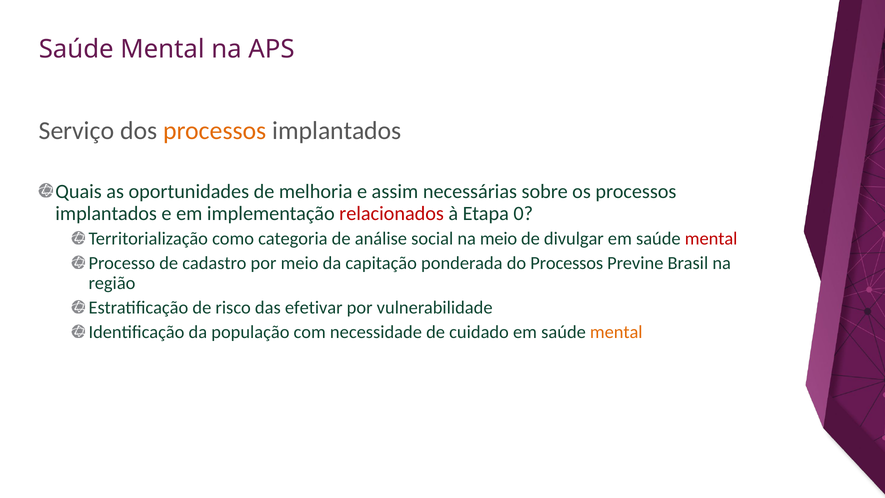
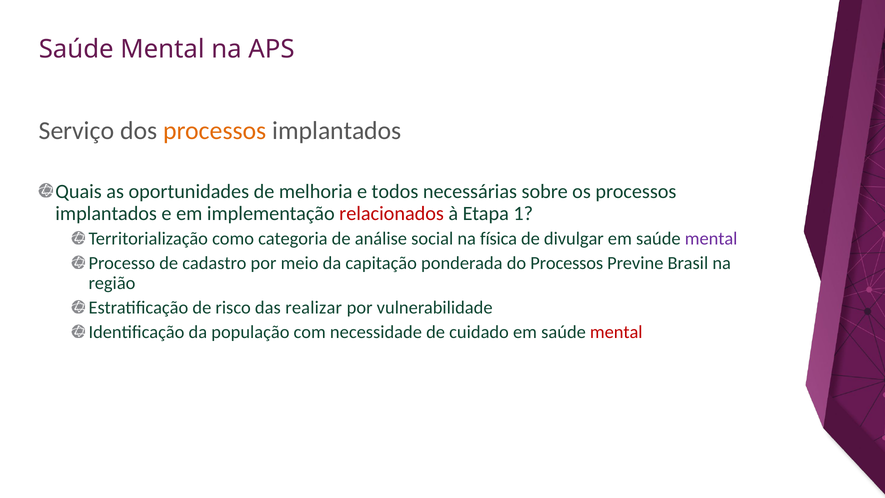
assim: assim -> todos
0: 0 -> 1
na meio: meio -> física
mental at (711, 239) colour: red -> purple
efetivar: efetivar -> realizar
mental at (616, 332) colour: orange -> red
